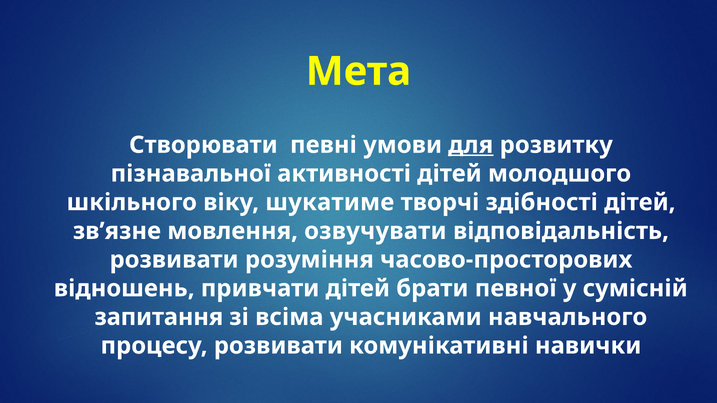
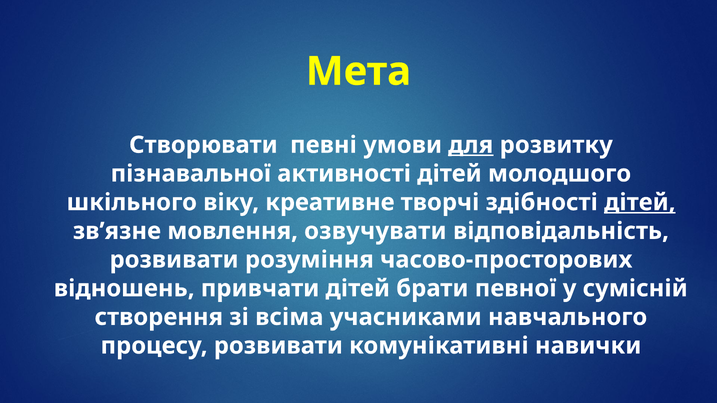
шукатиме: шукатиме -> креативне
дітей at (640, 202) underline: none -> present
запитання: запитання -> створення
